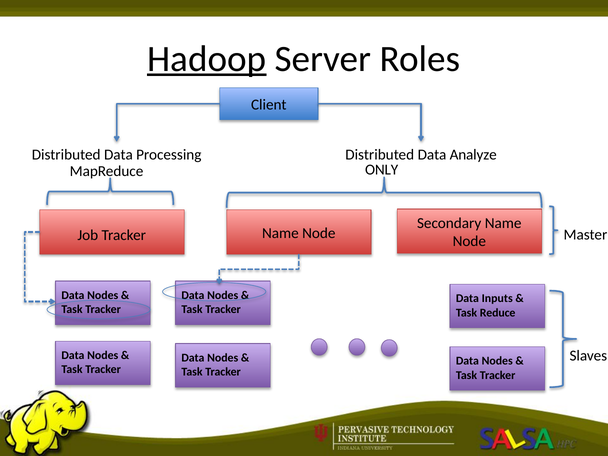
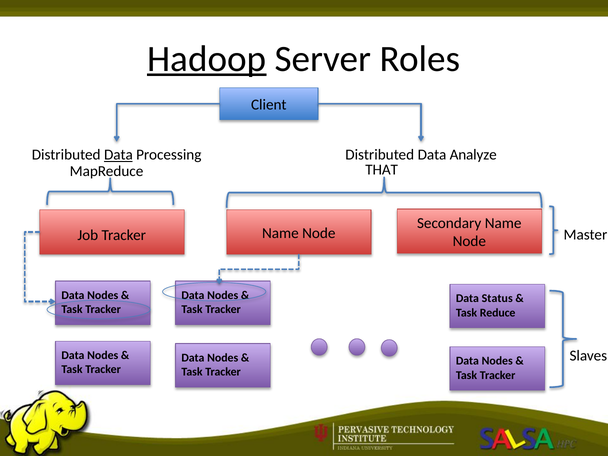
Data at (118, 155) underline: none -> present
ONLY: ONLY -> THAT
Inputs: Inputs -> Status
